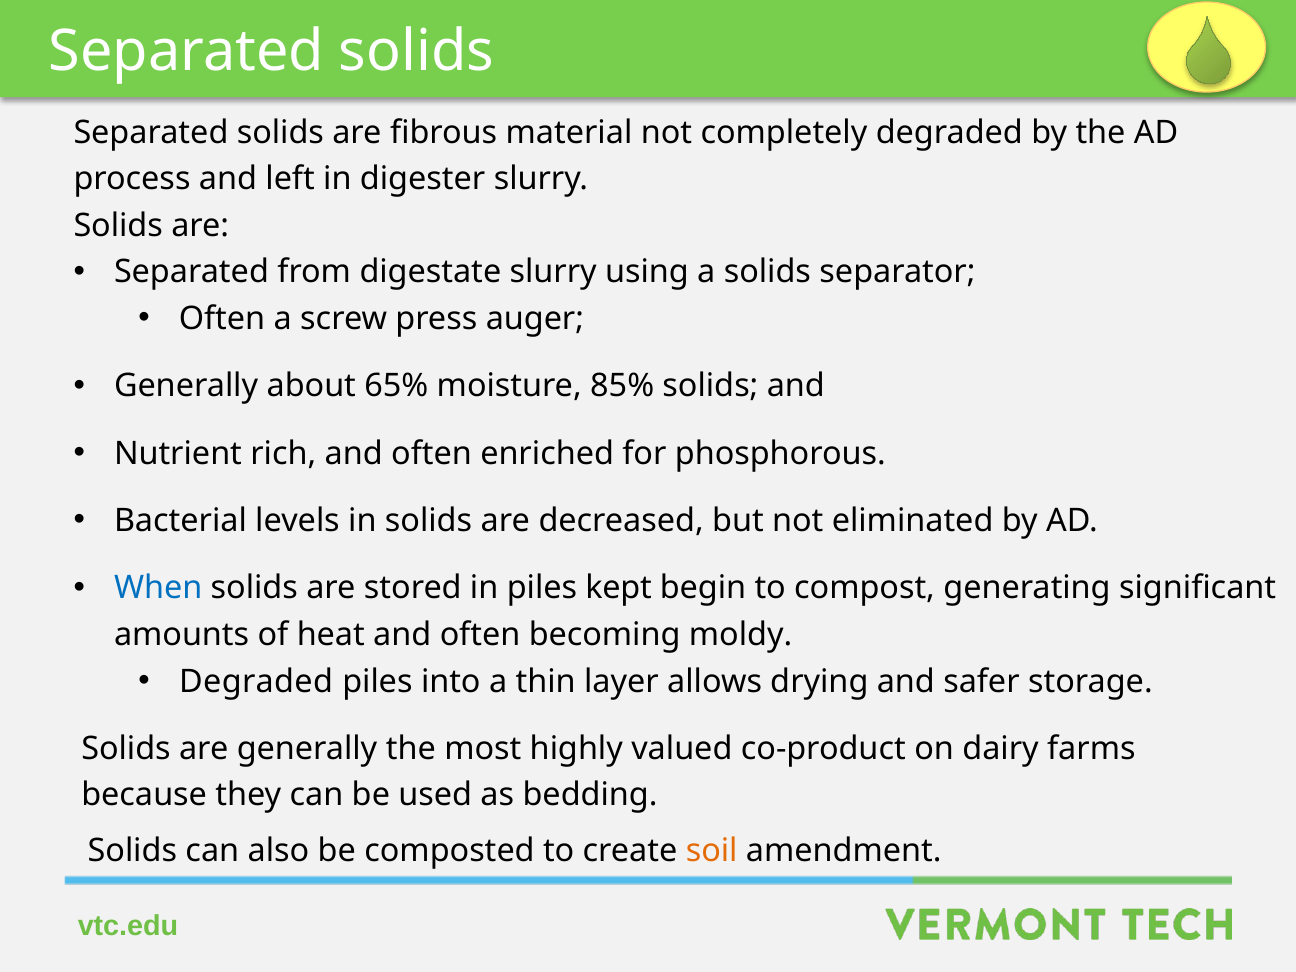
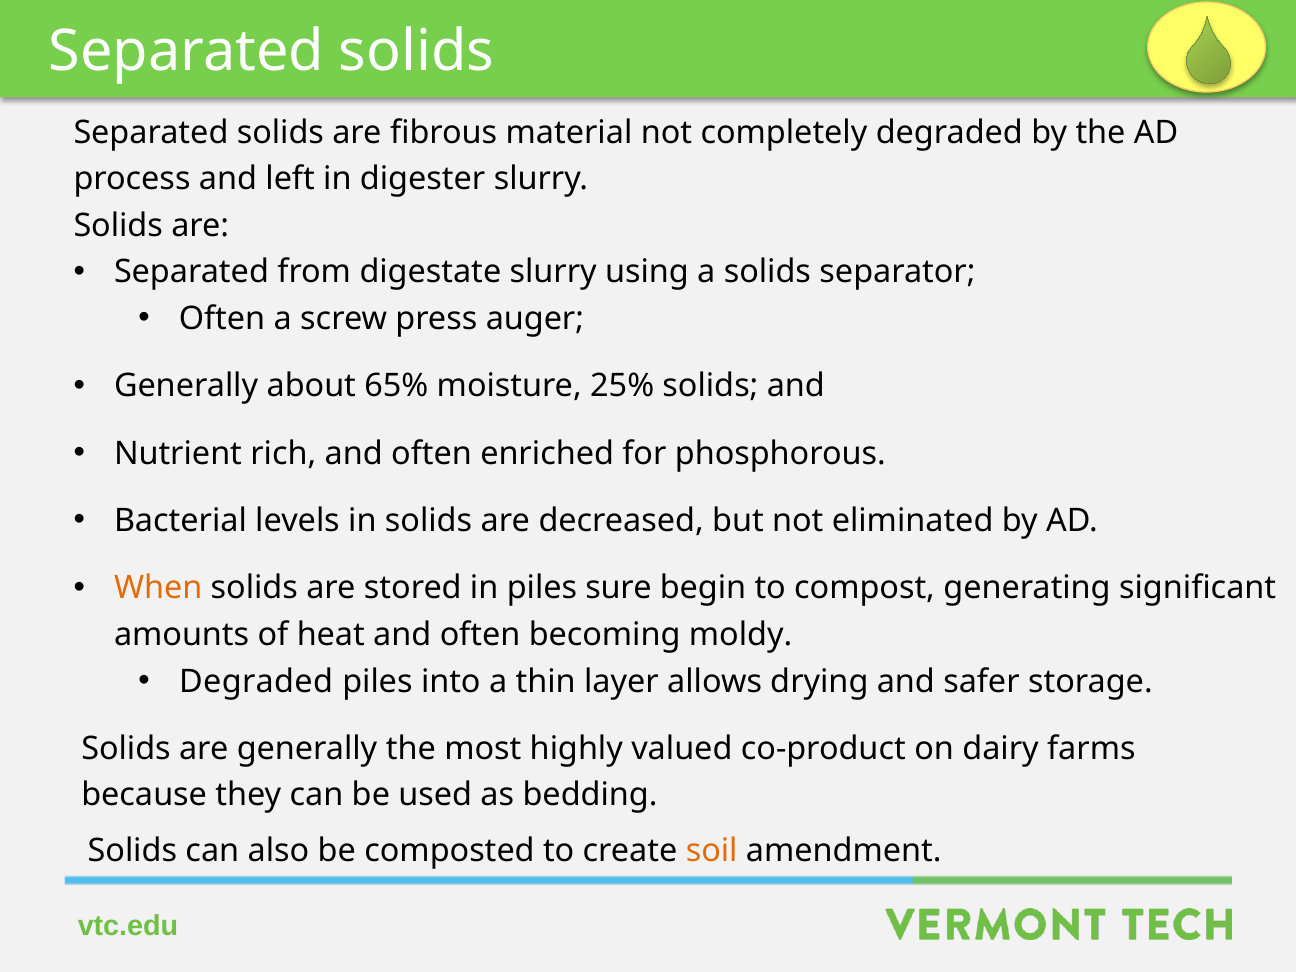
85%: 85% -> 25%
When colour: blue -> orange
kept: kept -> sure
